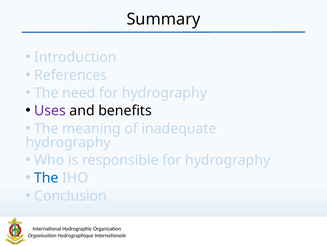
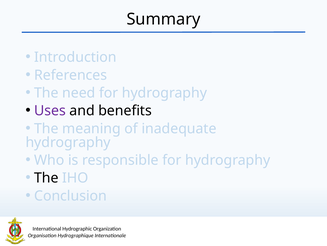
The at (46, 178) colour: blue -> black
